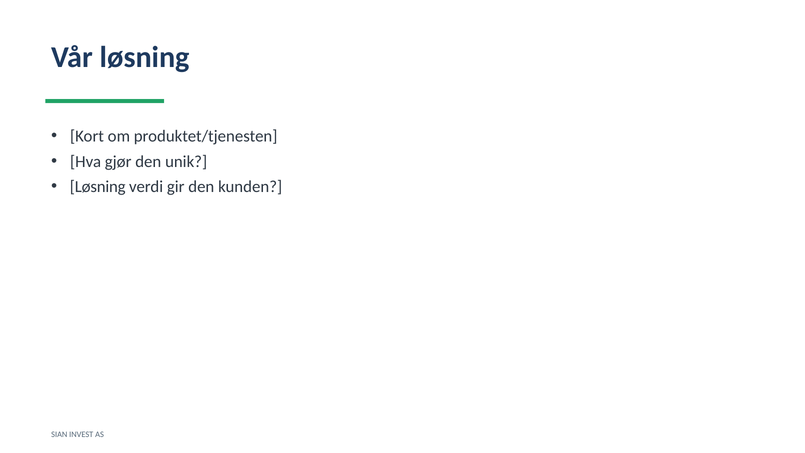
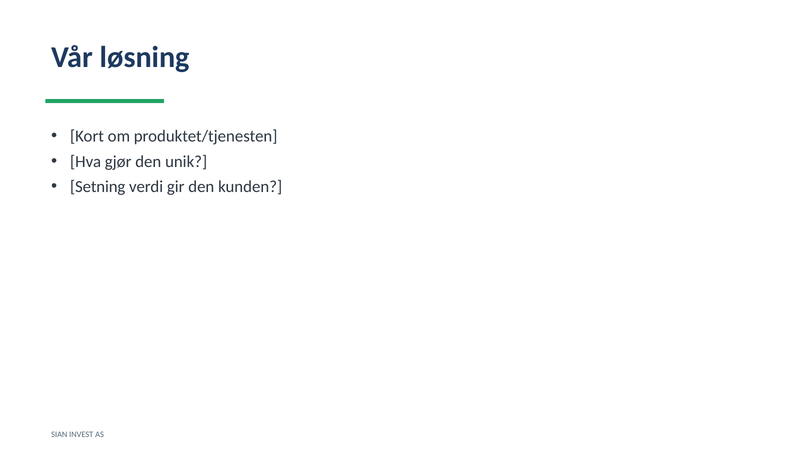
Løsning at (98, 187): Løsning -> Setning
